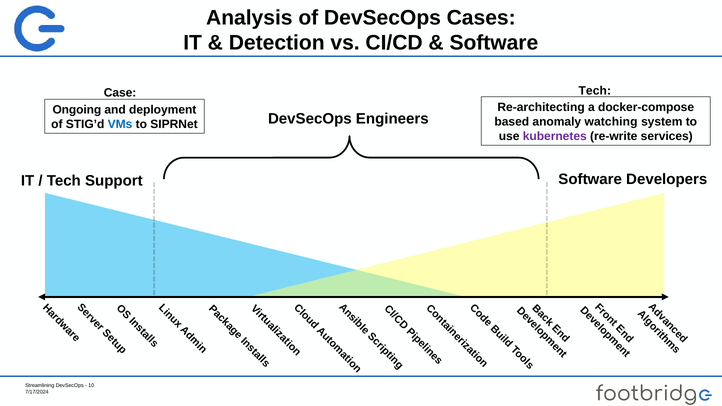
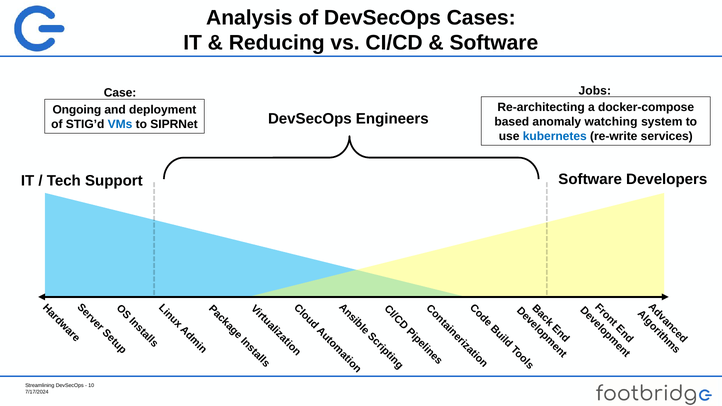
Detection: Detection -> Reducing
Tech at (595, 91): Tech -> Jobs
kubernetes colour: purple -> blue
